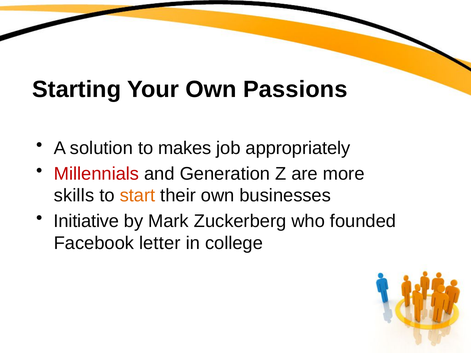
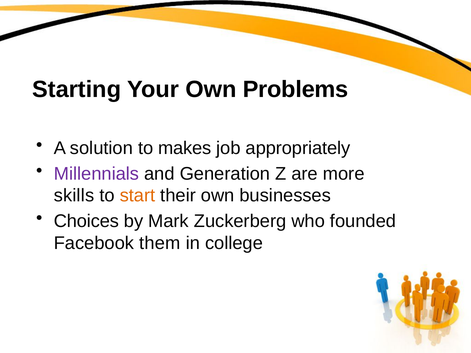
Passions: Passions -> Problems
Millennials colour: red -> purple
Initiative: Initiative -> Choices
letter: letter -> them
